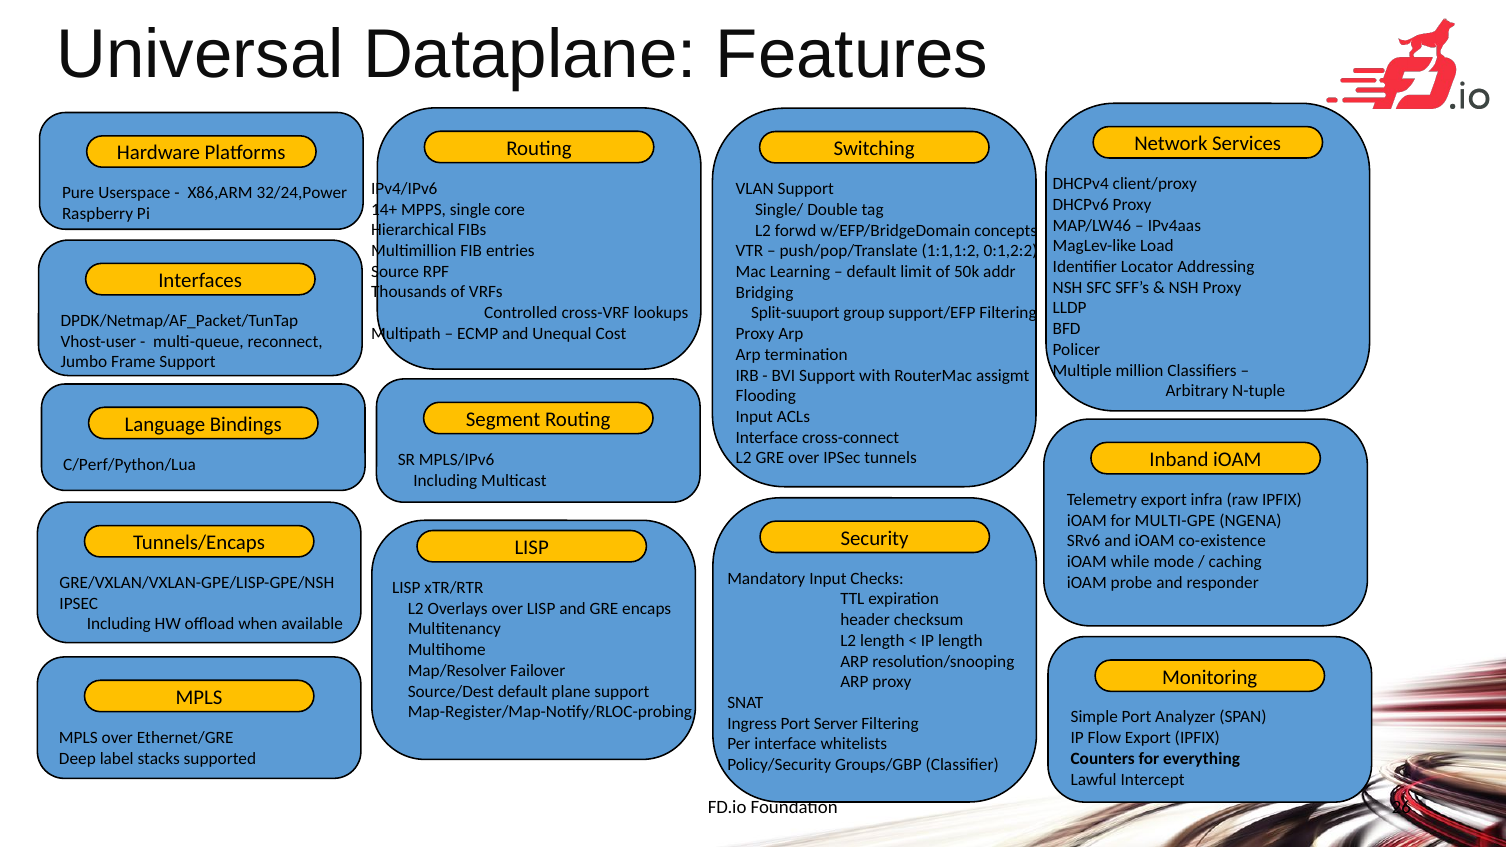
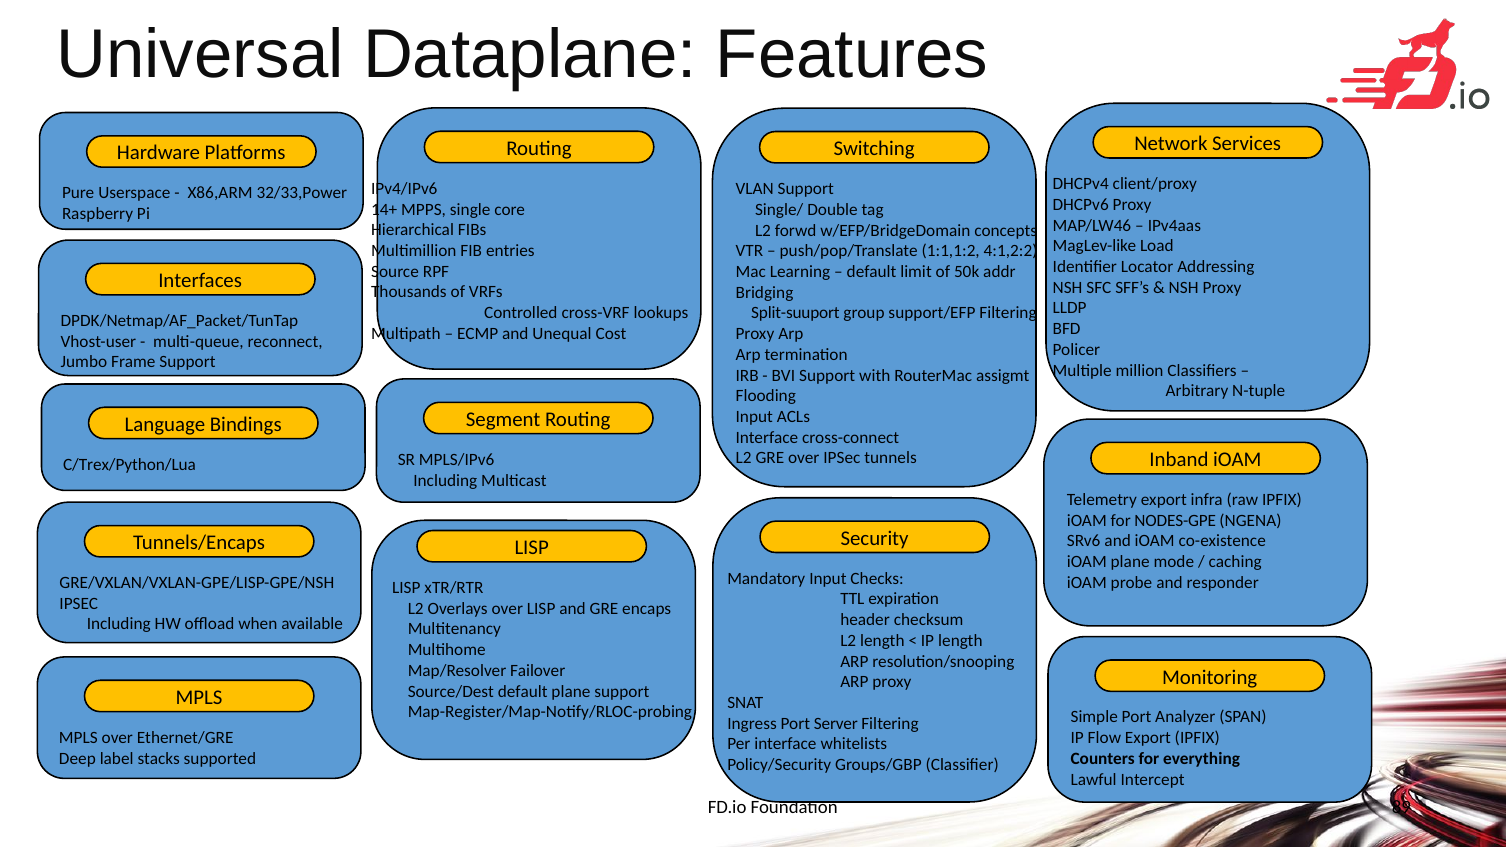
32/24,Power: 32/24,Power -> 32/33,Power
0:1,2:2: 0:1,2:2 -> 4:1,2:2
C/Perf/Python/Lua: C/Perf/Python/Lua -> C/Trex/Python/Lua
MULTI-GPE: MULTI-GPE -> NODES-GPE
iOAM while: while -> plane
26: 26 -> 89
